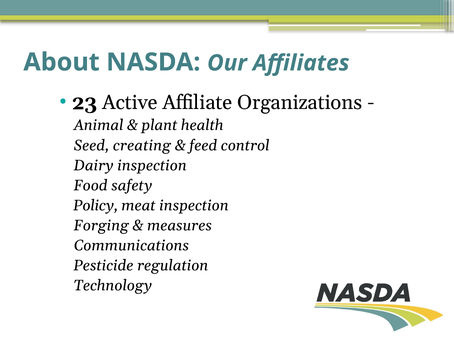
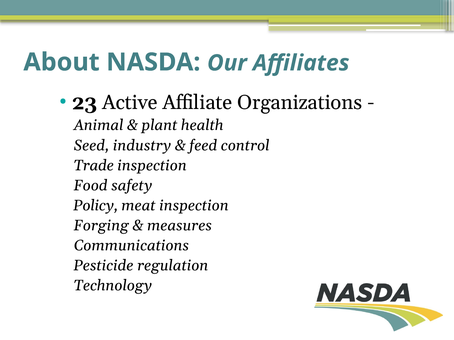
creating: creating -> industry
Dairy: Dairy -> Trade
